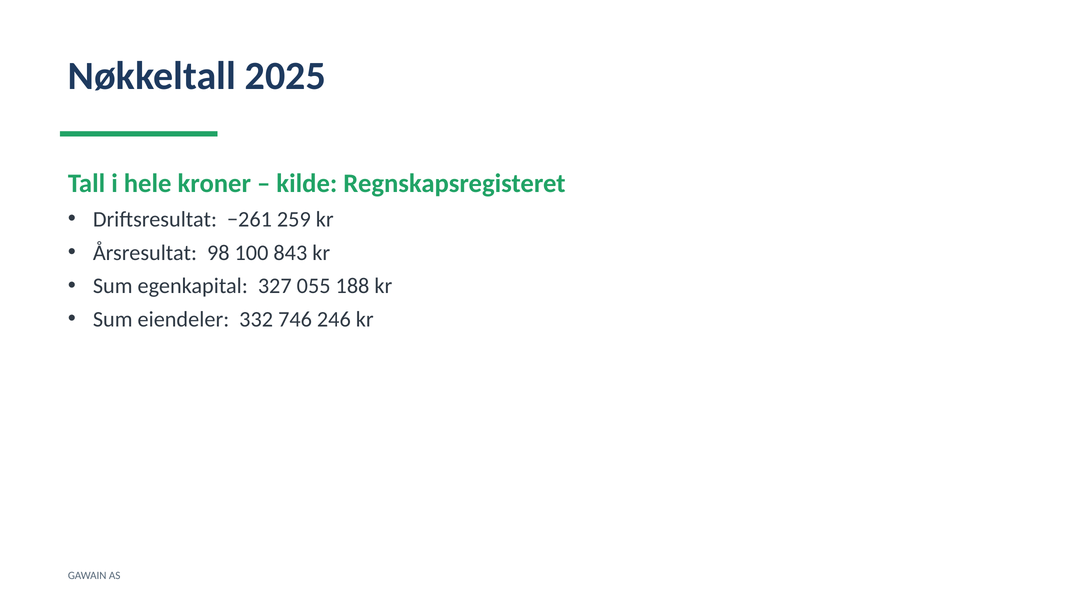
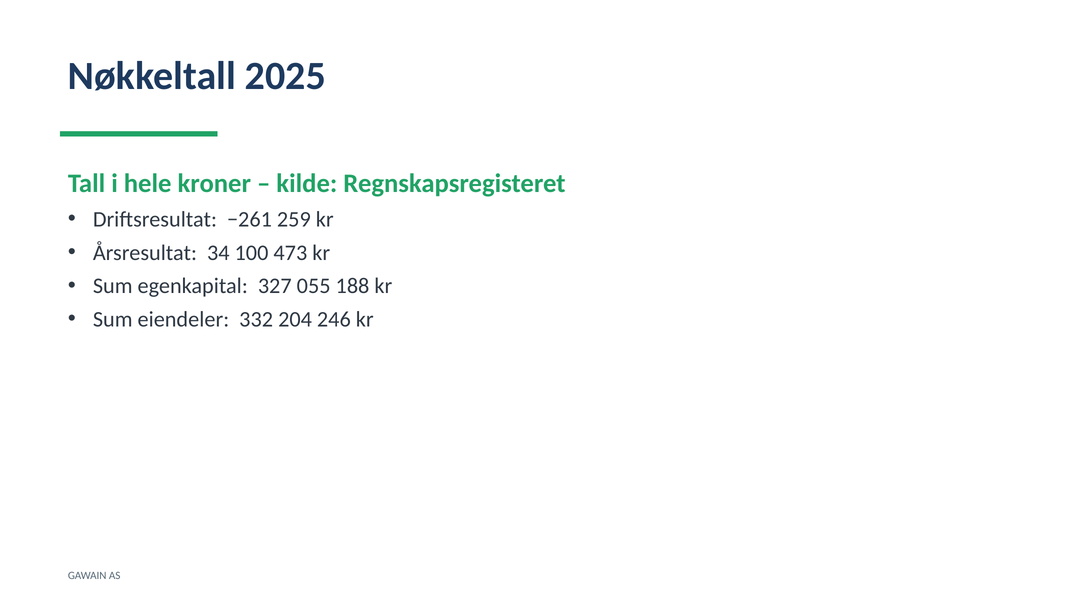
98: 98 -> 34
843: 843 -> 473
746: 746 -> 204
